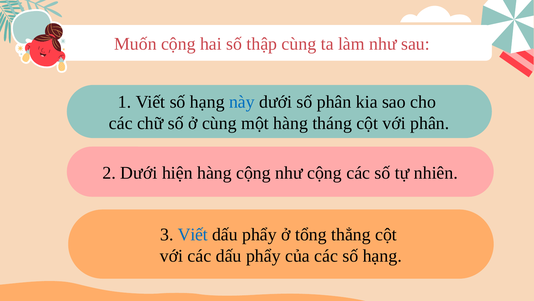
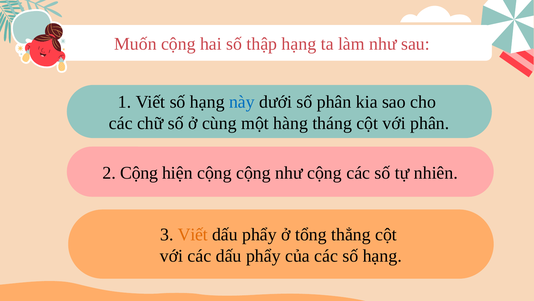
thập cùng: cùng -> hạng
2 Dưới: Dưới -> Cộng
hiện hàng: hàng -> cộng
Viết at (193, 234) colour: blue -> orange
